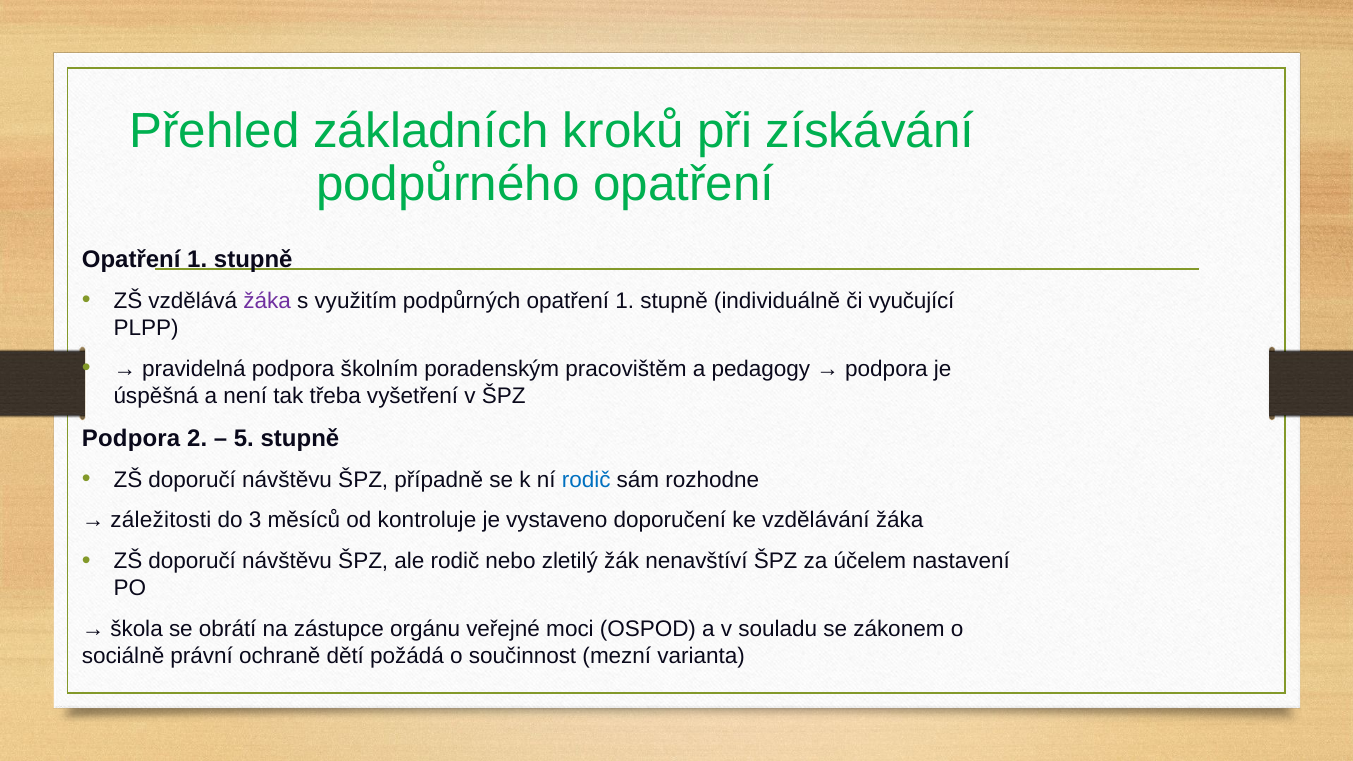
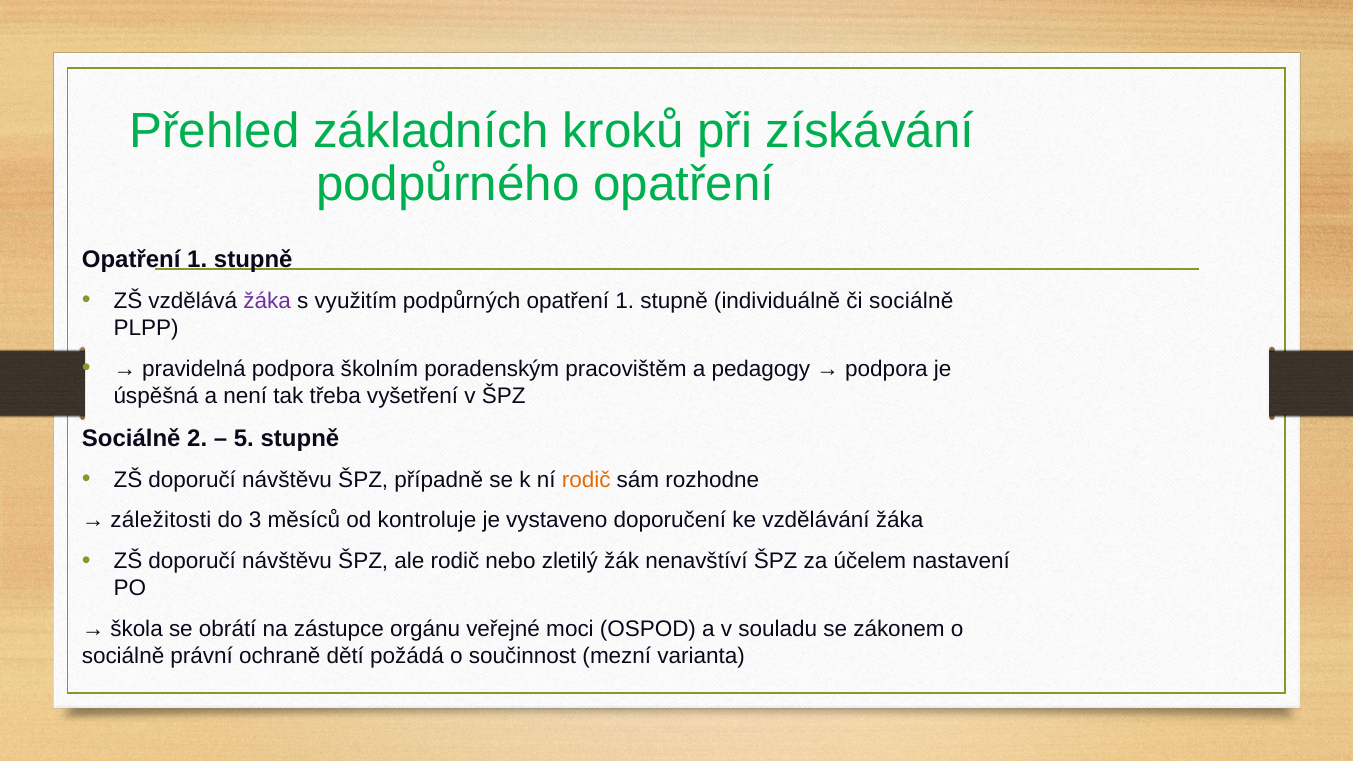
či vyučující: vyučující -> sociálně
Podpora at (131, 438): Podpora -> Sociálně
rodič at (586, 480) colour: blue -> orange
